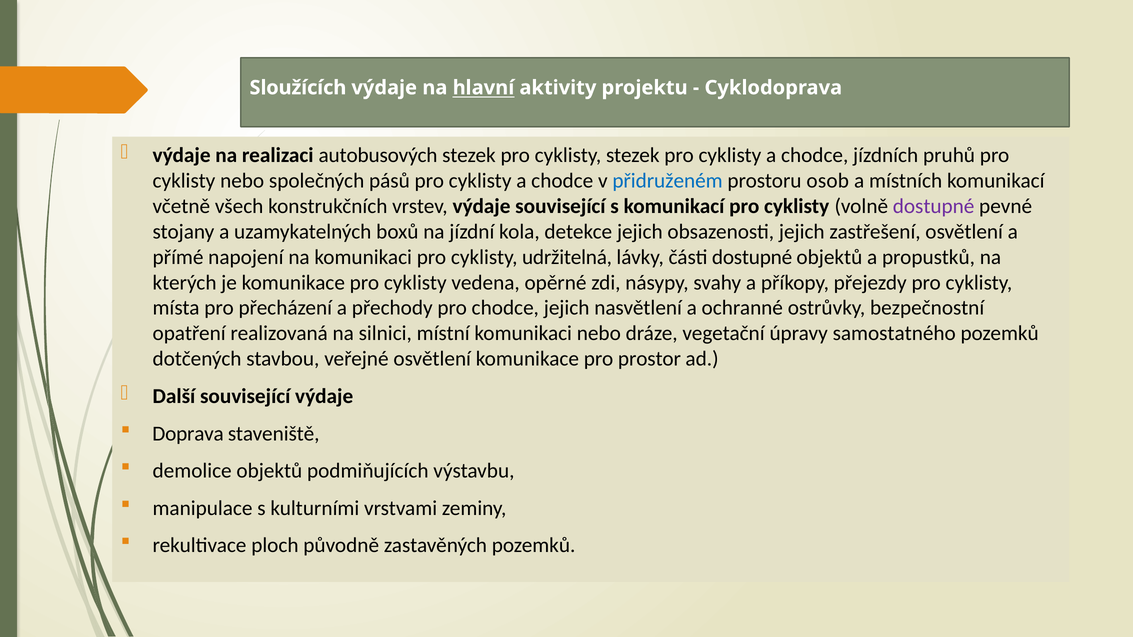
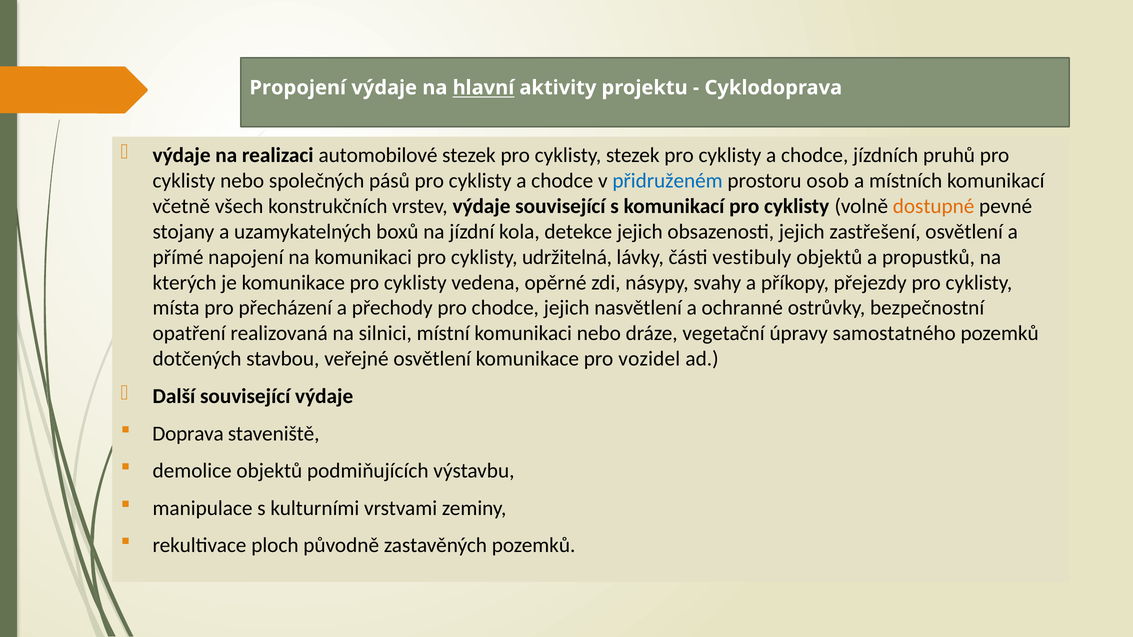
Sloužících: Sloužících -> Propojení
autobusových: autobusových -> automobilové
dostupné at (934, 206) colour: purple -> orange
části dostupné: dostupné -> vestibuly
prostor: prostor -> vozidel
